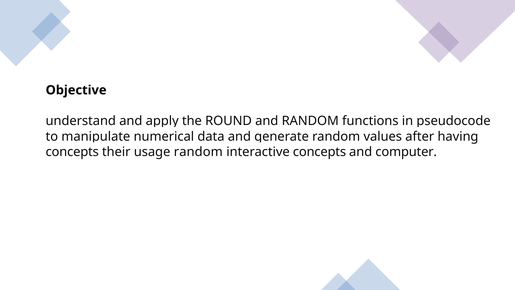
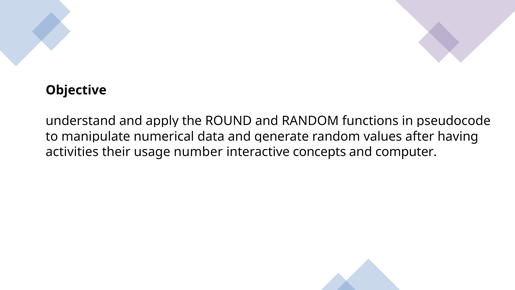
concepts at (72, 152): concepts -> activities
usage random: random -> number
